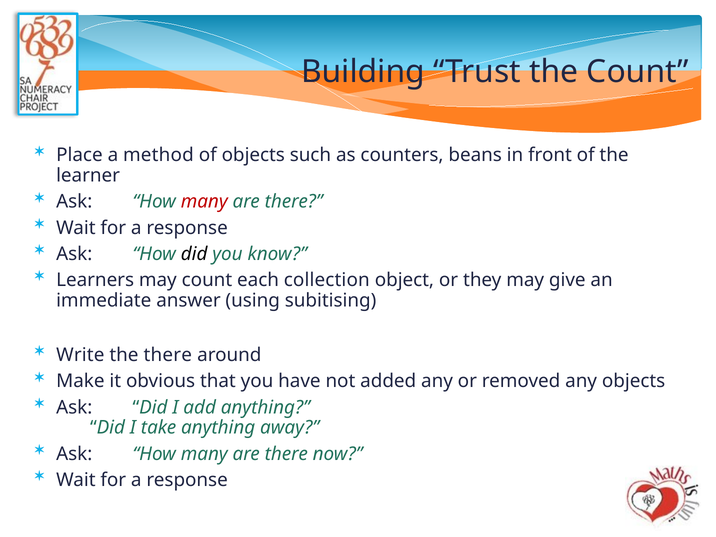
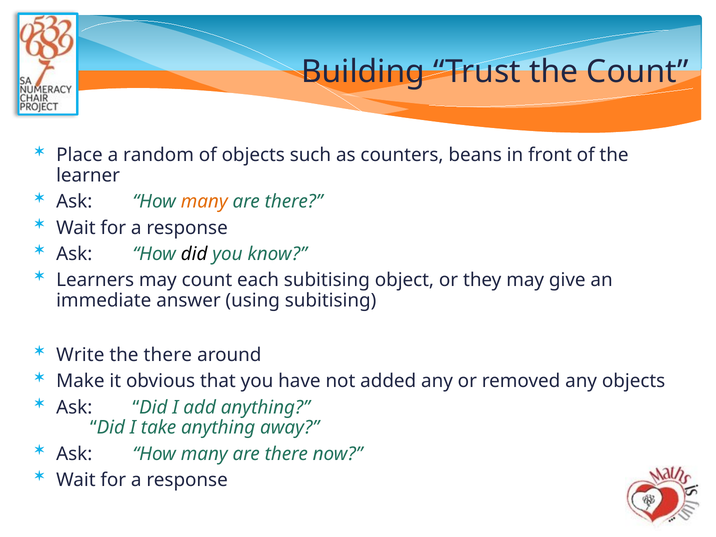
method: method -> random
many at (204, 202) colour: red -> orange
each collection: collection -> subitising
